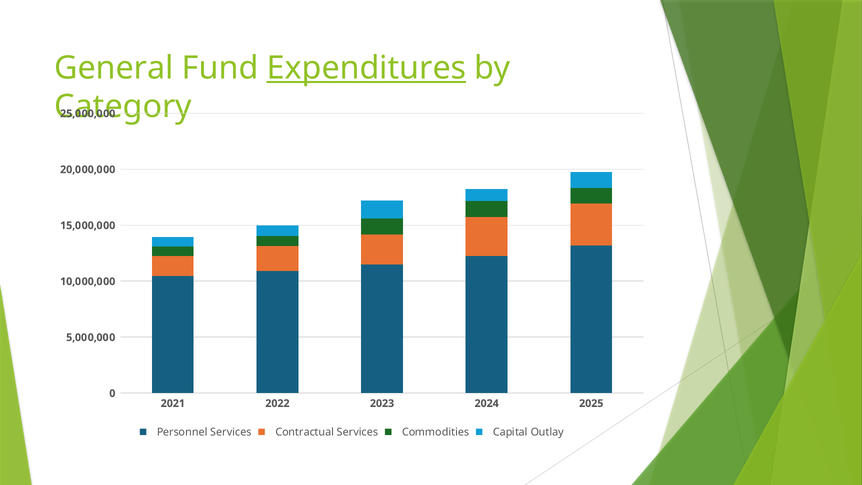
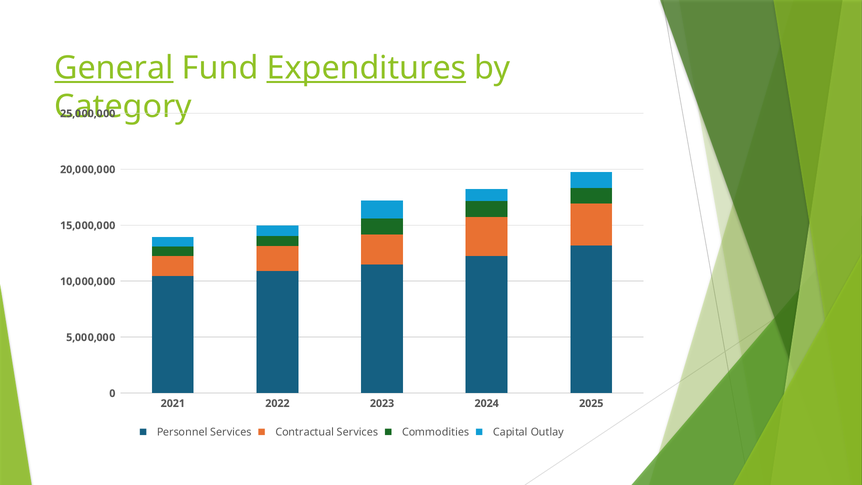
General underline: none -> present
